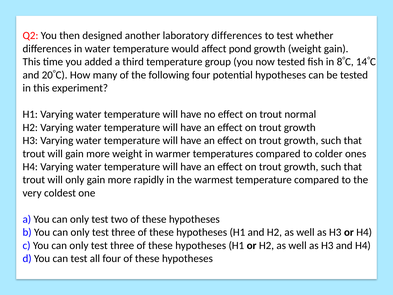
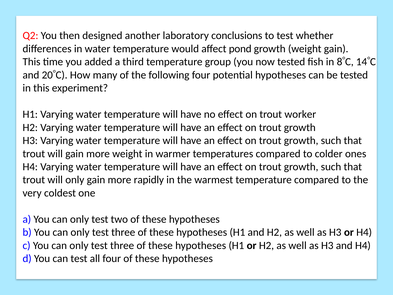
laboratory differences: differences -> conclusions
normal: normal -> worker
